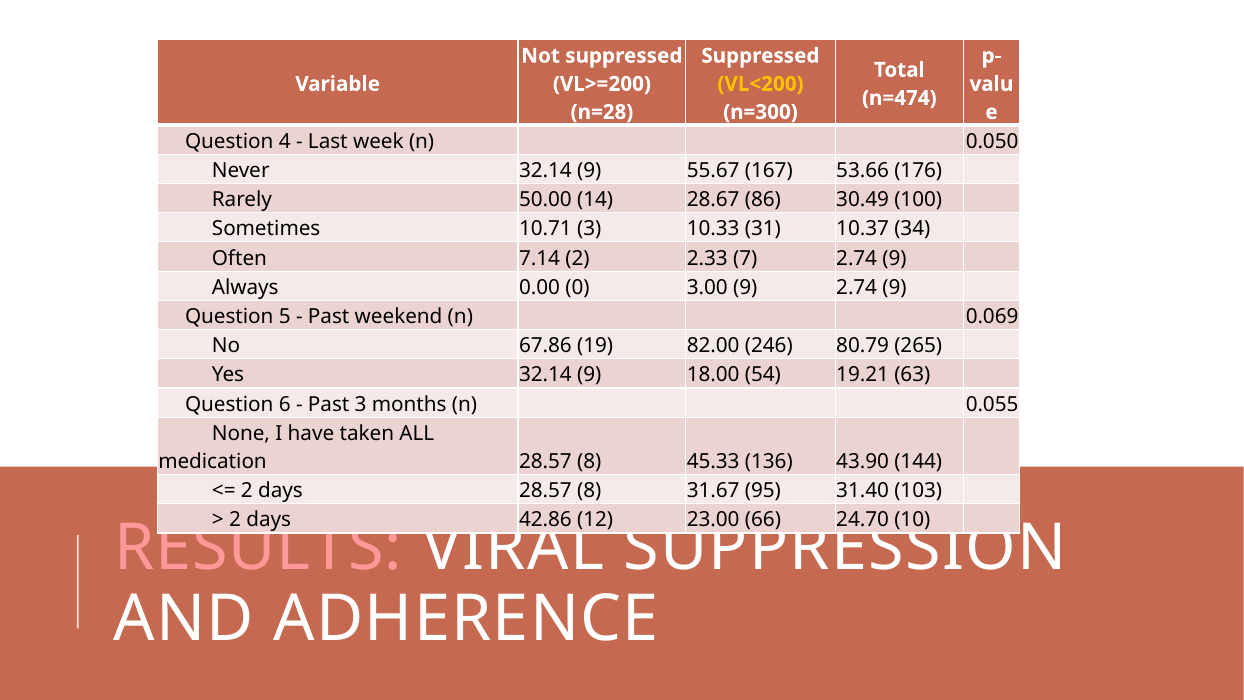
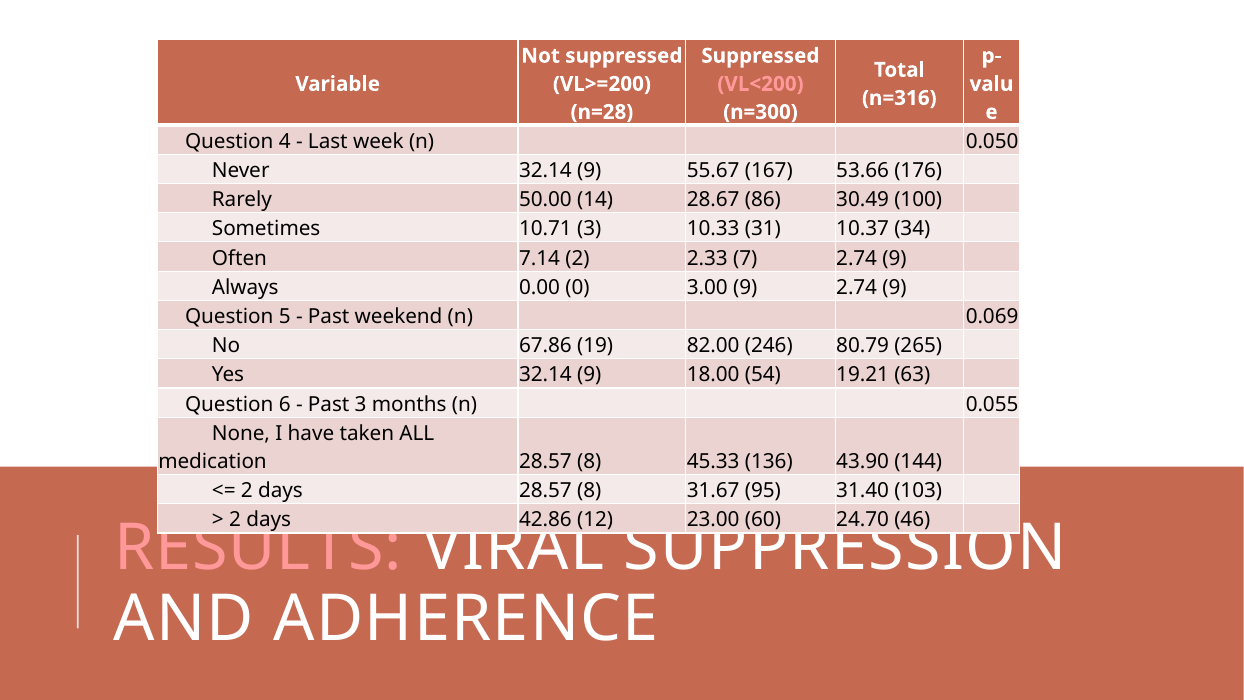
VL<200 colour: yellow -> pink
n=474: n=474 -> n=316
66: 66 -> 60
10: 10 -> 46
